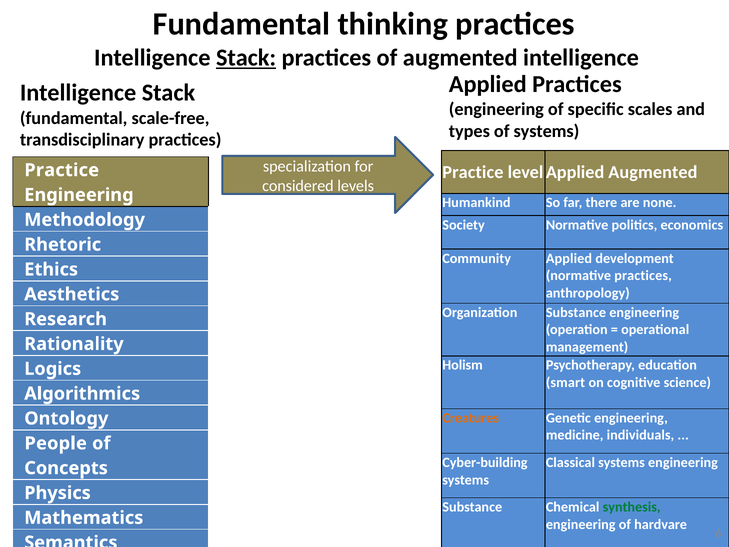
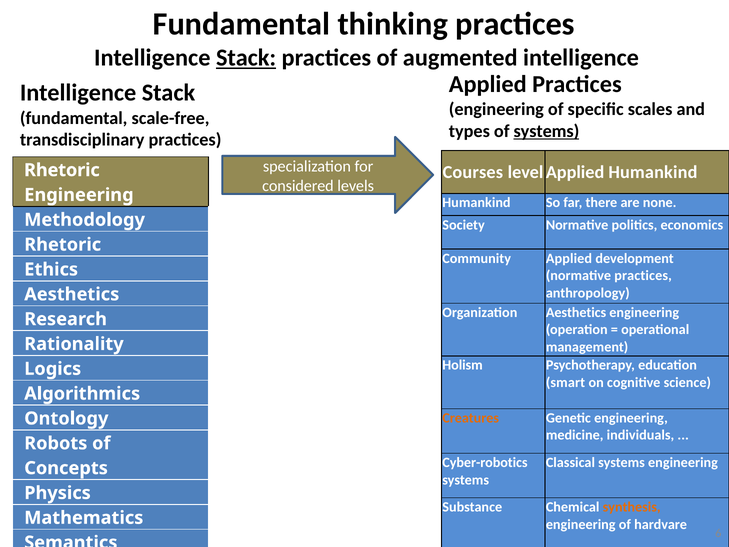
systems at (546, 131) underline: none -> present
Practice at (473, 172): Practice -> Courses
Augmented at (653, 172): Augmented -> Humankind
Practice at (62, 170): Practice -> Rhetoric
Organization Substance: Substance -> Aesthetics
People: People -> Robots
Cyber-building: Cyber-building -> Cyber-robotics
synthesis colour: green -> orange
